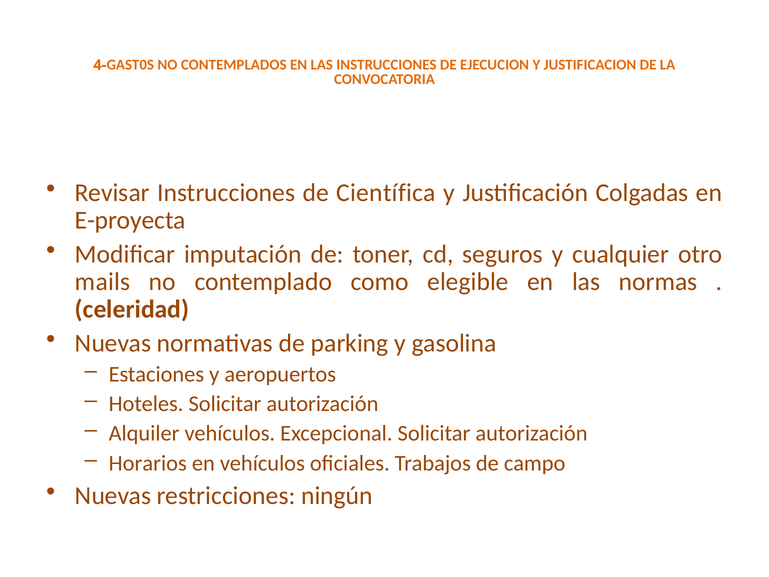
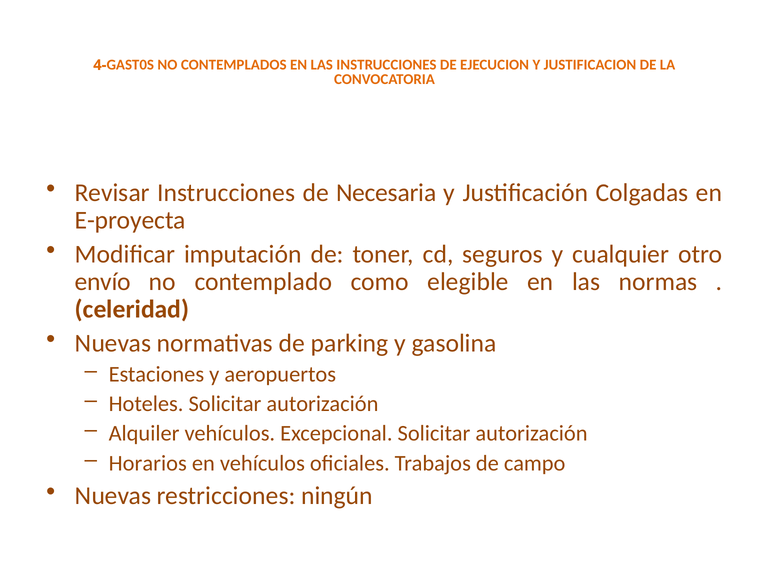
Científica: Científica -> Necesaria
mails: mails -> envío
